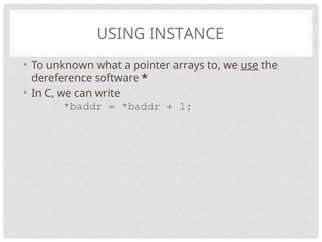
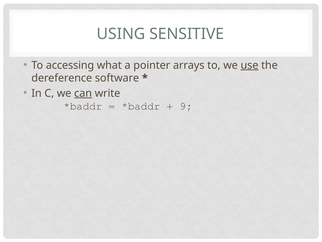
INSTANCE: INSTANCE -> SENSITIVE
unknown: unknown -> accessing
can underline: none -> present
1: 1 -> 9
